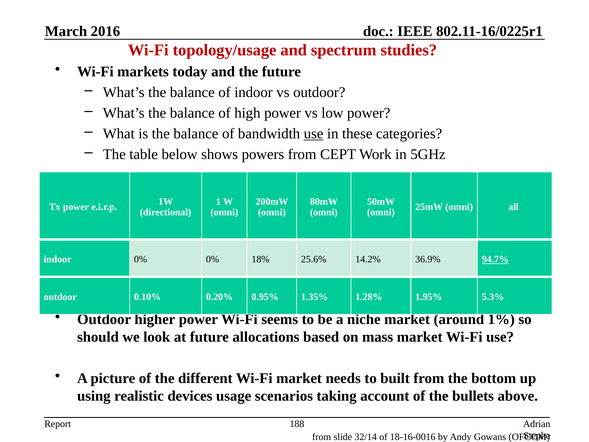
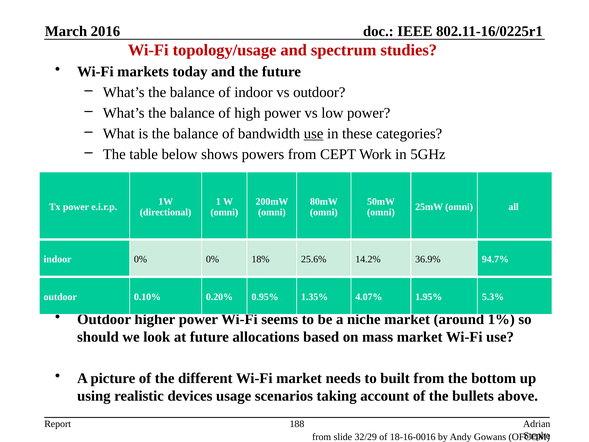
94.7% underline: present -> none
1.28%: 1.28% -> 4.07%
32/14: 32/14 -> 32/29
